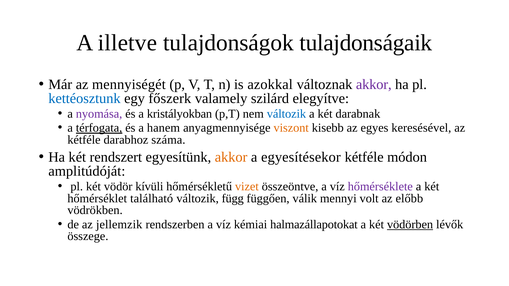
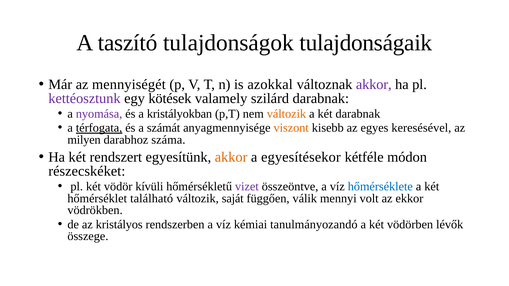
illetve: illetve -> taszító
kettéosztunk colour: blue -> purple
főszerk: főszerk -> kötések
szilárd elegyítve: elegyítve -> darabnak
változik at (286, 114) colour: blue -> orange
hanem: hanem -> számát
kétféle at (84, 140): kétféle -> milyen
amplitúdóját: amplitúdóját -> részecskéket
vizet colour: orange -> purple
hőmérséklete colour: purple -> blue
függ: függ -> saját
előbb: előbb -> ekkor
jellemzik: jellemzik -> kristályos
halmazállapotokat: halmazállapotokat -> tanulmányozandó
vödörben underline: present -> none
